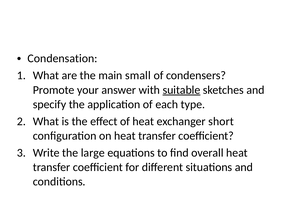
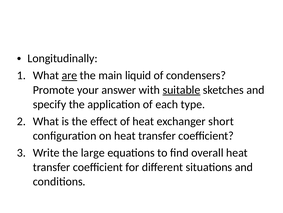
Condensation: Condensation -> Longitudinally
are underline: none -> present
small: small -> liquid
